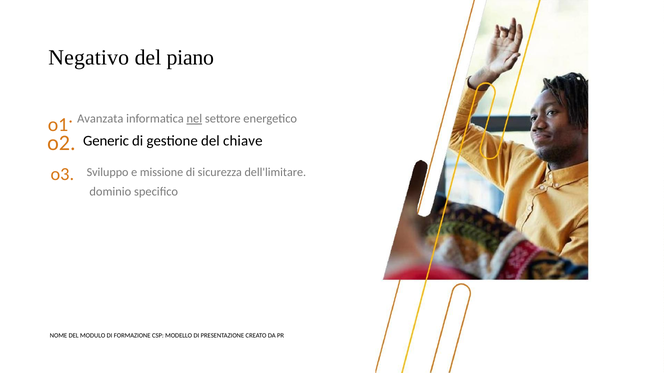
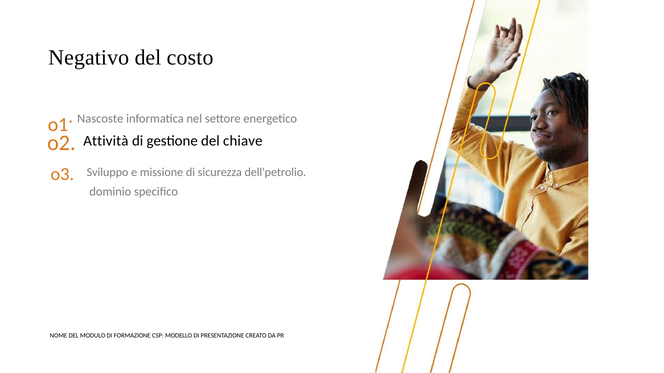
piano: piano -> costo
Avanzata: Avanzata -> Nascoste
nel underline: present -> none
Generic: Generic -> Attività
dell'limitare: dell'limitare -> dell'petrolio
